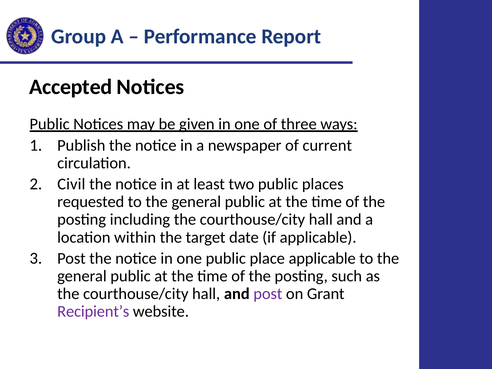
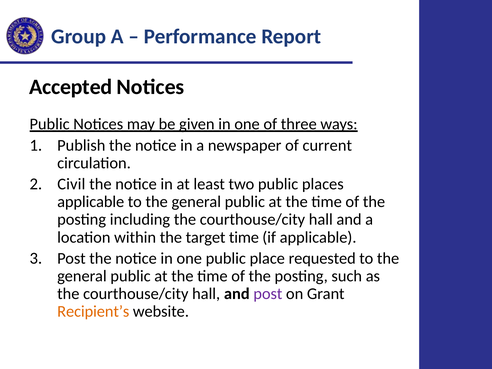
requested at (91, 202): requested -> applicable
target date: date -> time
place applicable: applicable -> requested
Recipient’s colour: purple -> orange
